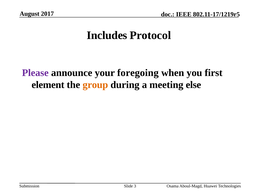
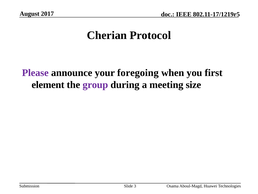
Includes: Includes -> Cherian
group colour: orange -> purple
else: else -> size
